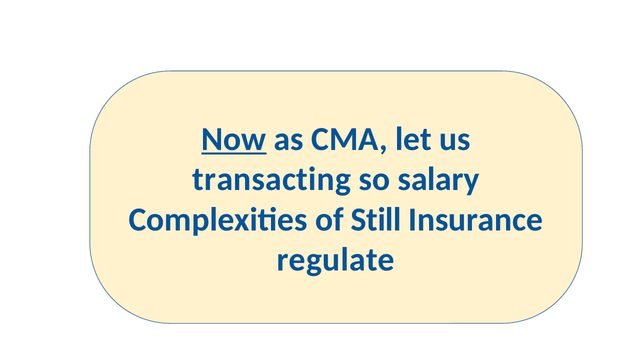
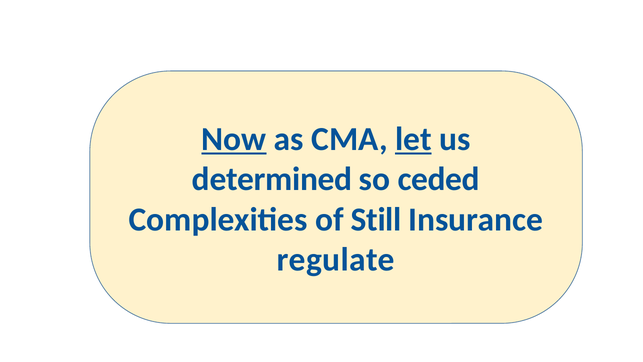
let underline: none -> present
transacting: transacting -> determined
salary: salary -> ceded
